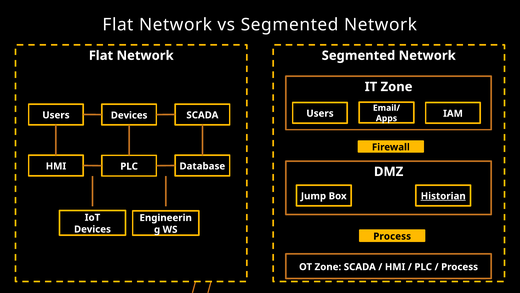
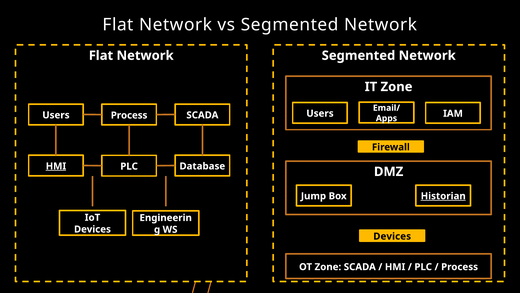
Users Devices: Devices -> Process
HMI at (56, 166) underline: none -> present
Process at (392, 236): Process -> Devices
